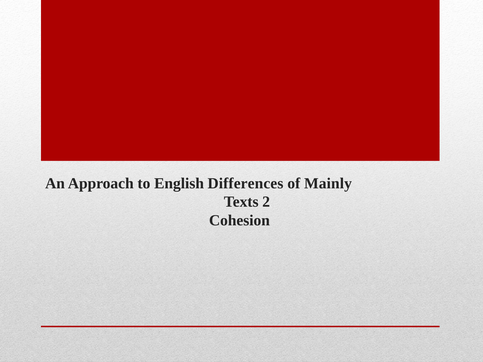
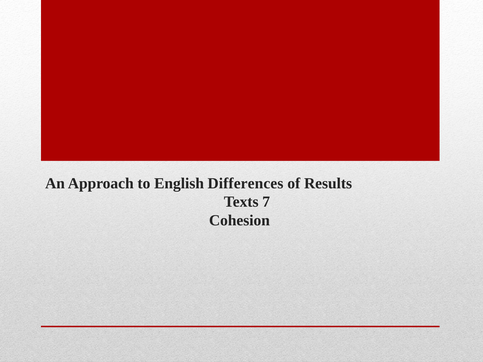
Mainly: Mainly -> Results
2: 2 -> 7
